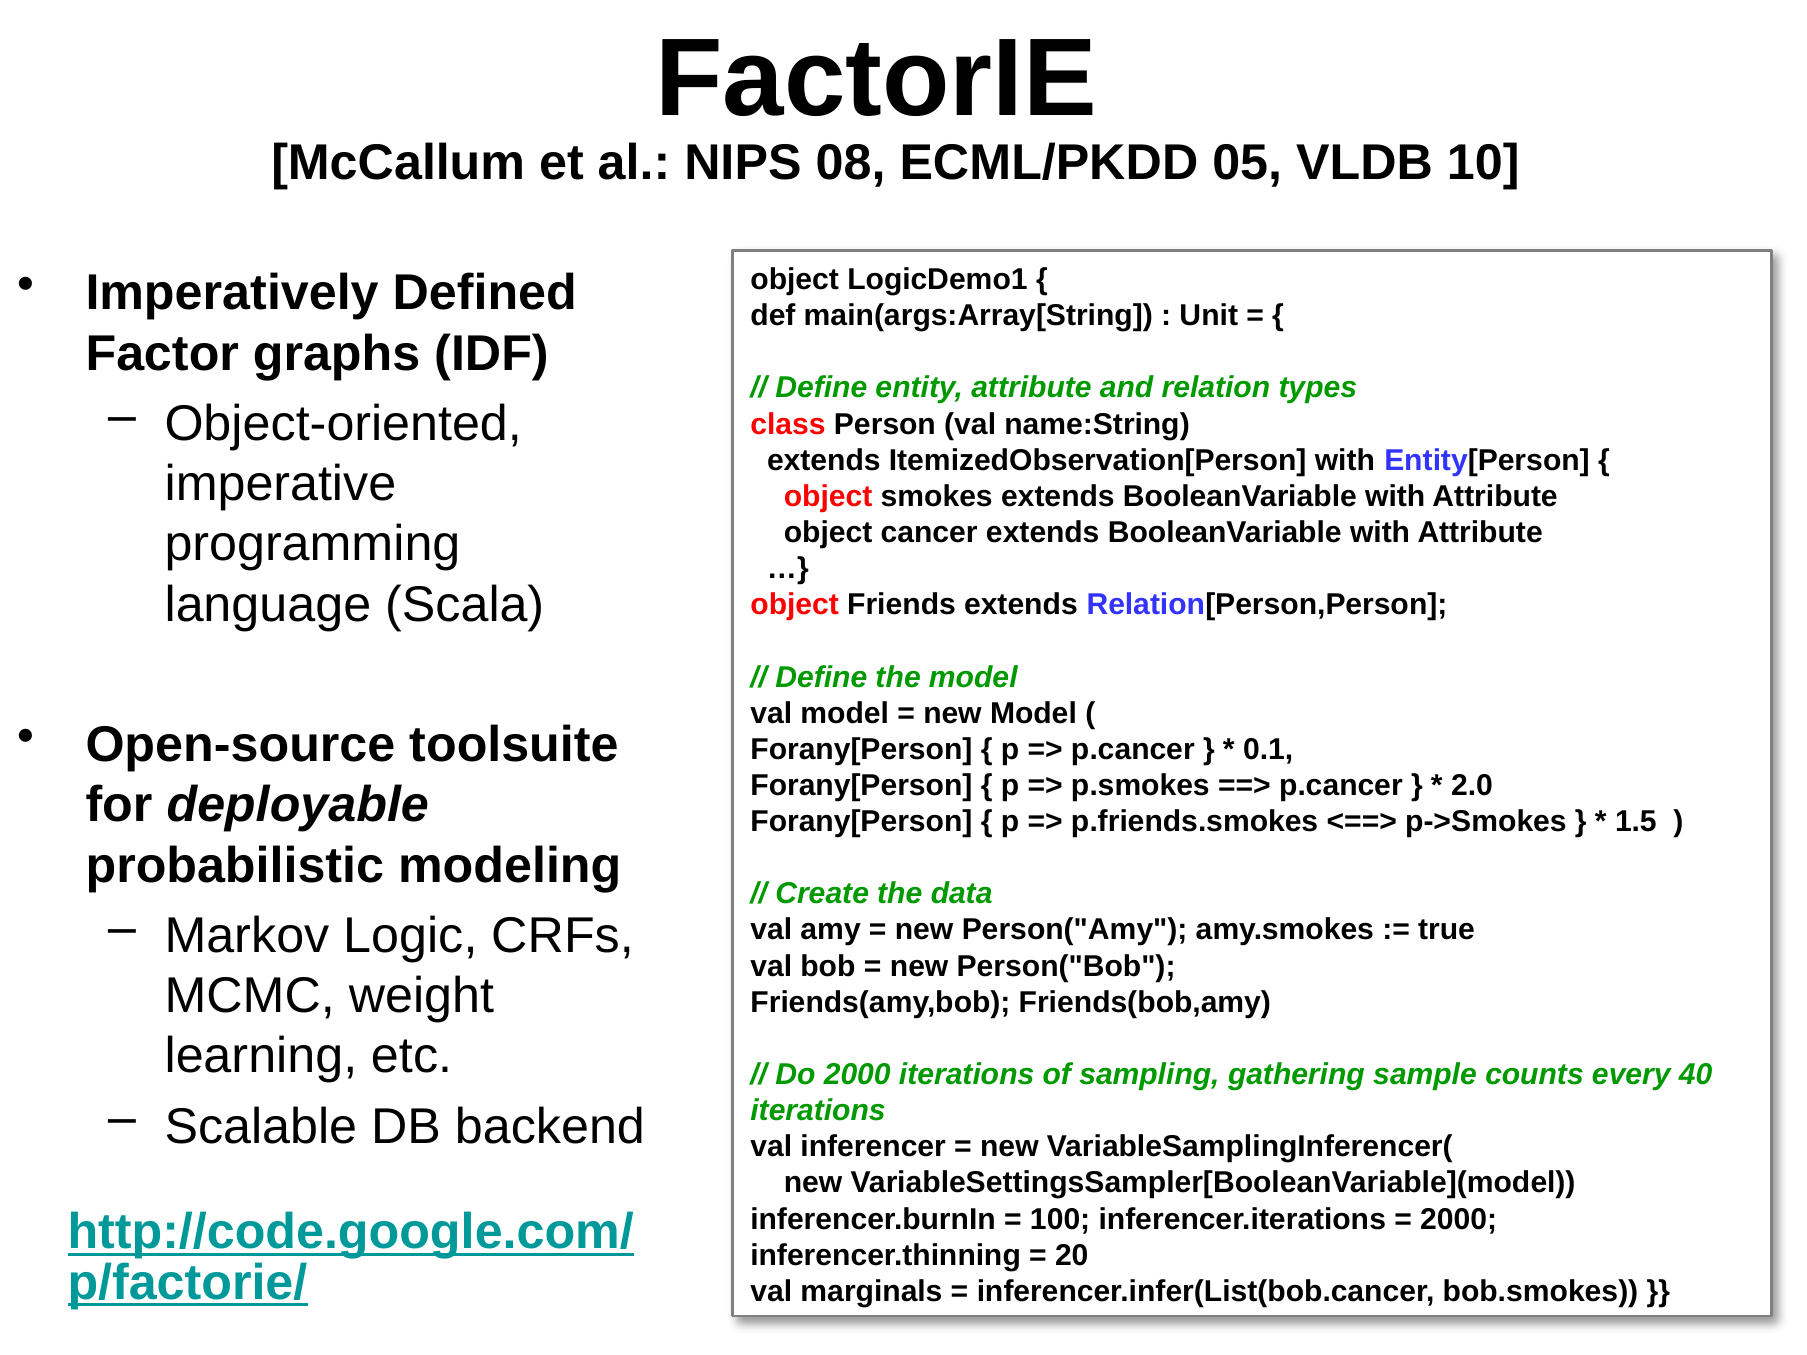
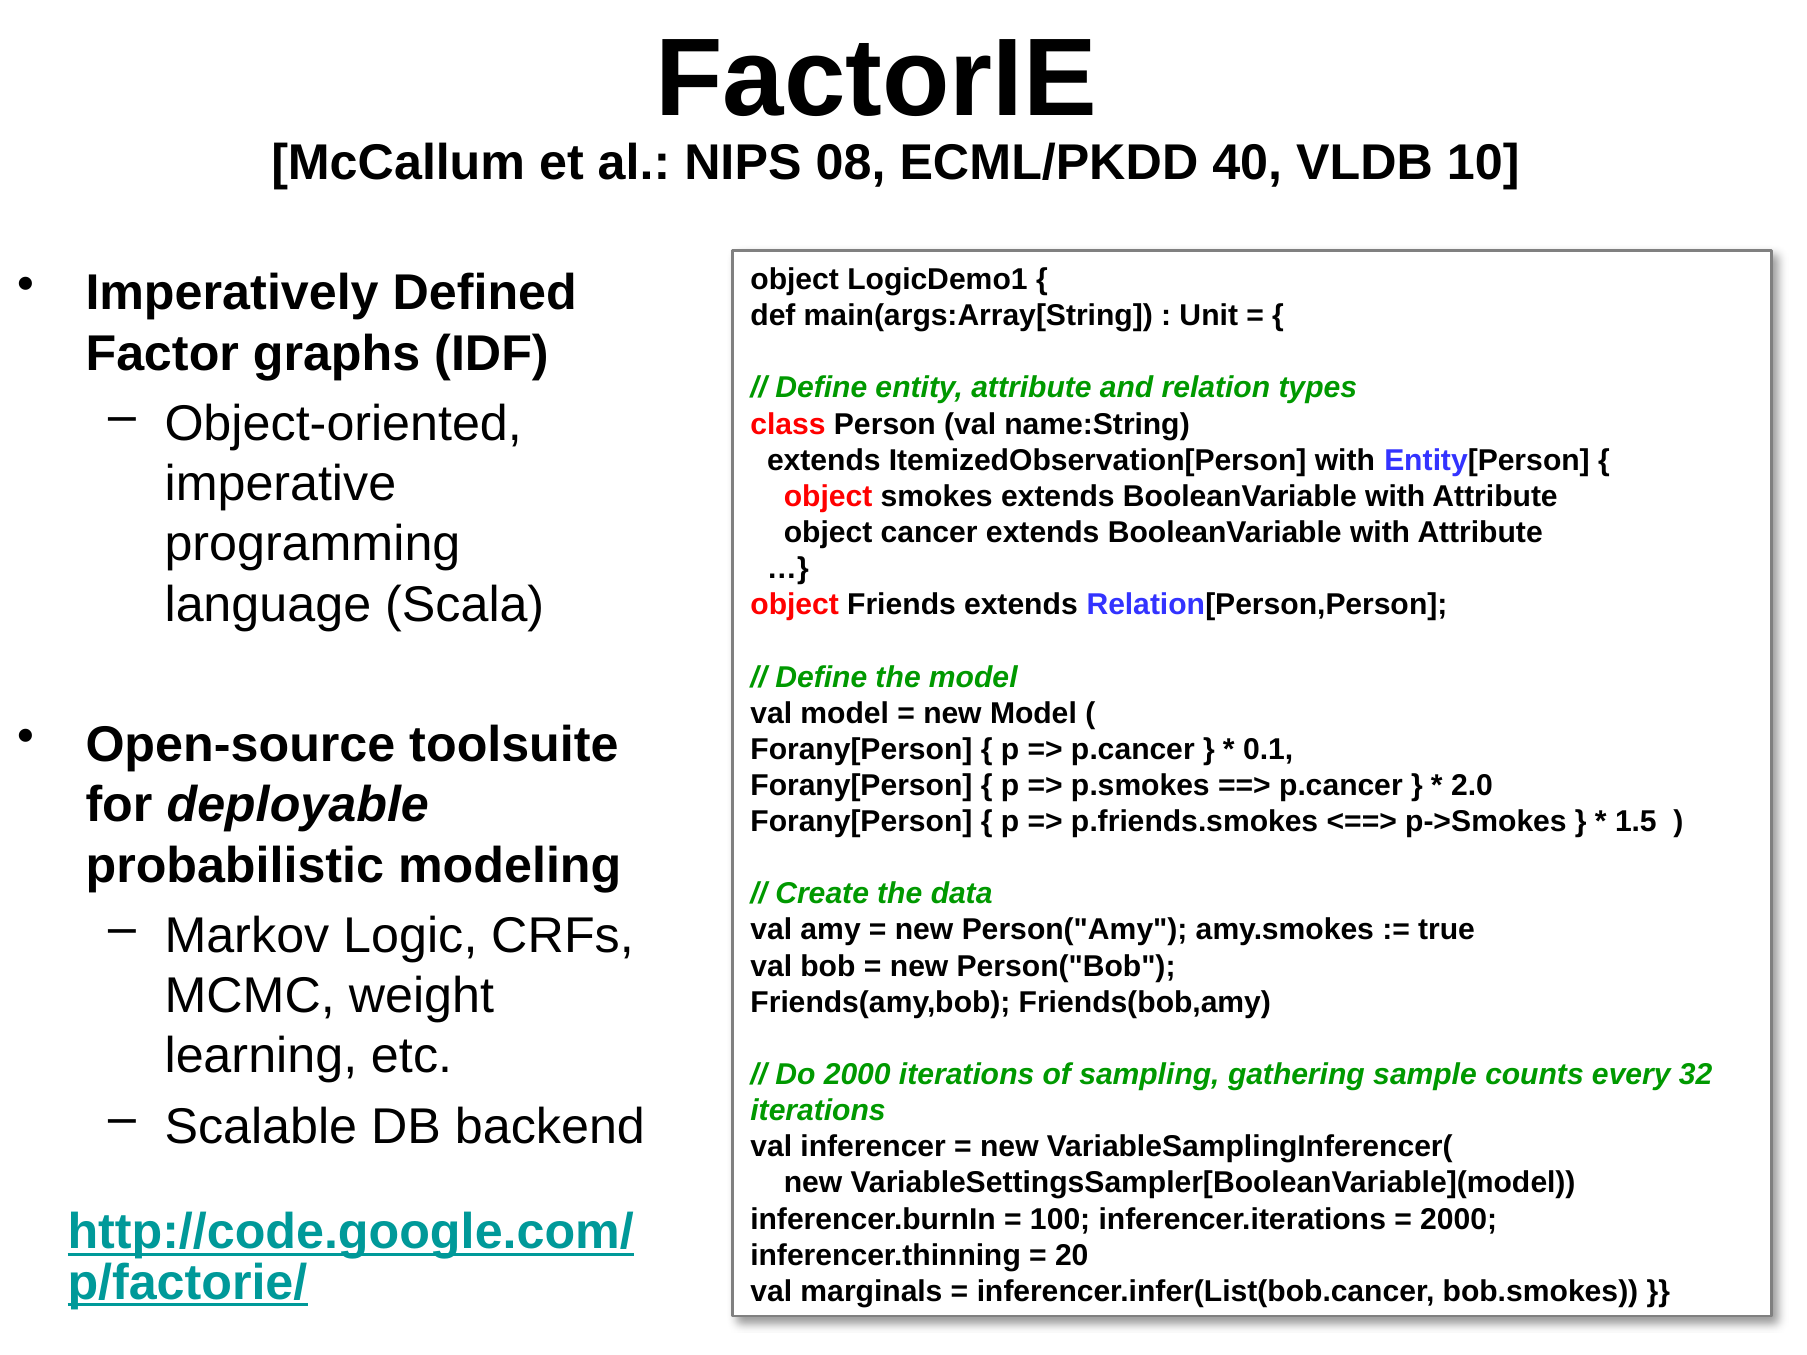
05: 05 -> 40
40: 40 -> 32
